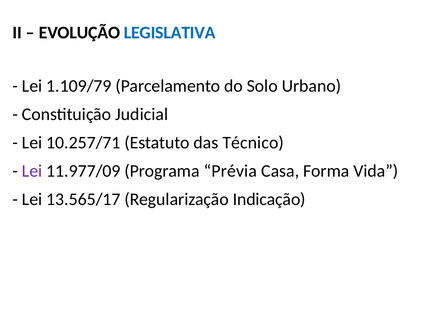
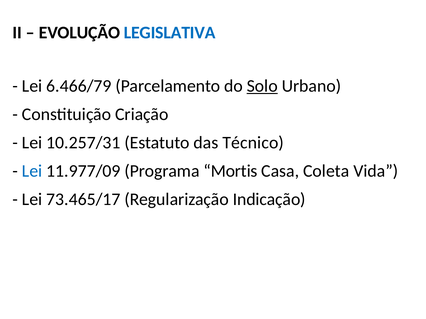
1.109/79: 1.109/79 -> 6.466/79
Solo underline: none -> present
Judicial: Judicial -> Criação
10.257/71: 10.257/71 -> 10.257/31
Lei at (32, 171) colour: purple -> blue
Prévia: Prévia -> Mortis
Forma: Forma -> Coleta
13.565/17: 13.565/17 -> 73.465/17
